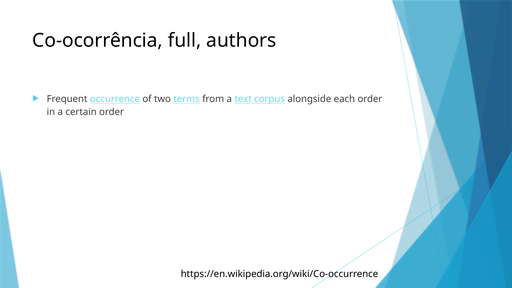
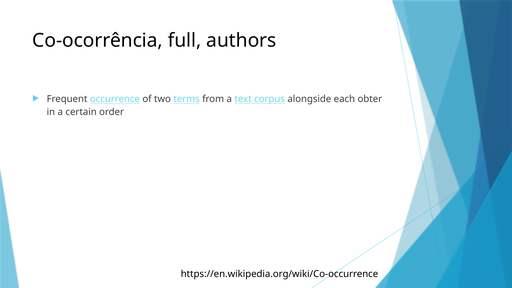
each order: order -> obter
